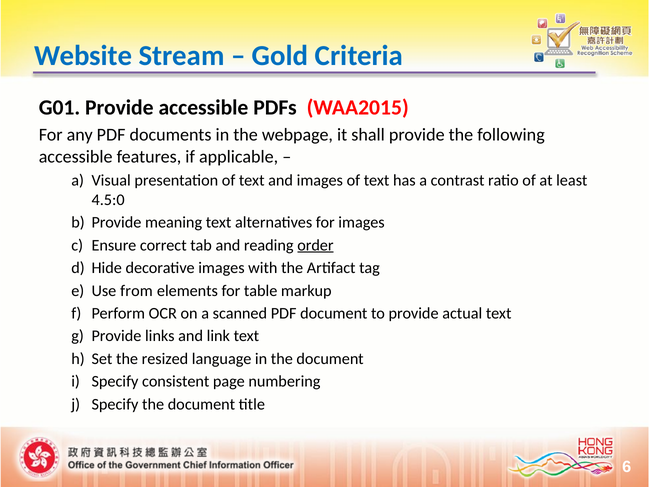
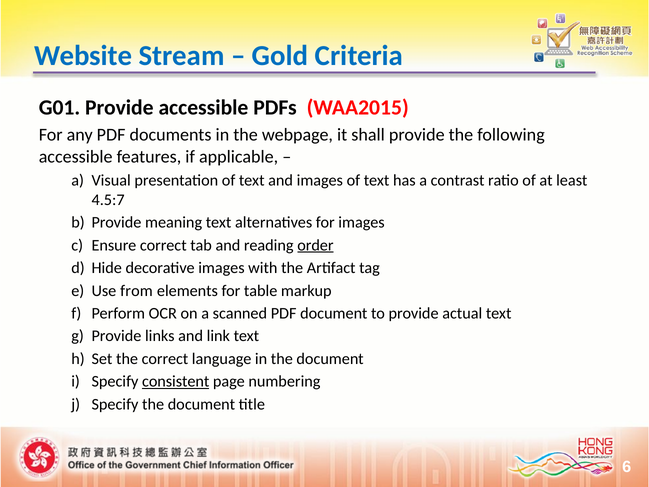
4.5:0: 4.5:0 -> 4.5:7
the resized: resized -> correct
consistent underline: none -> present
